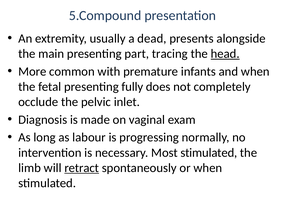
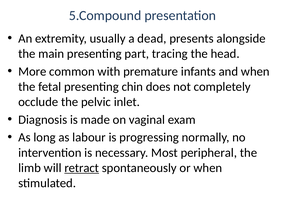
head underline: present -> none
fully: fully -> chin
Most stimulated: stimulated -> peripheral
